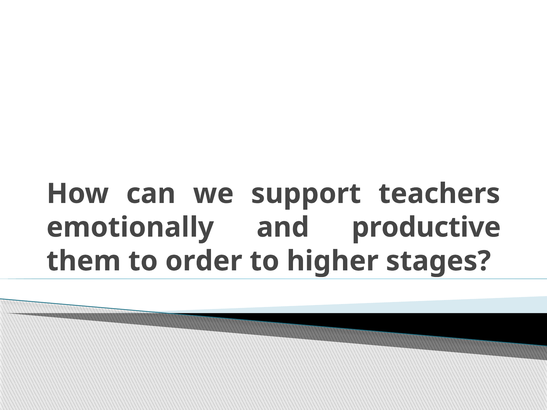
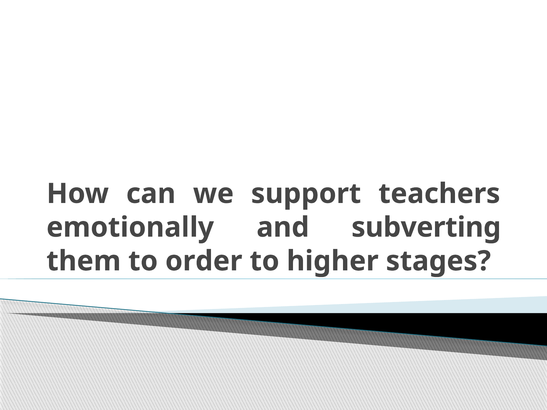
productive: productive -> subverting
